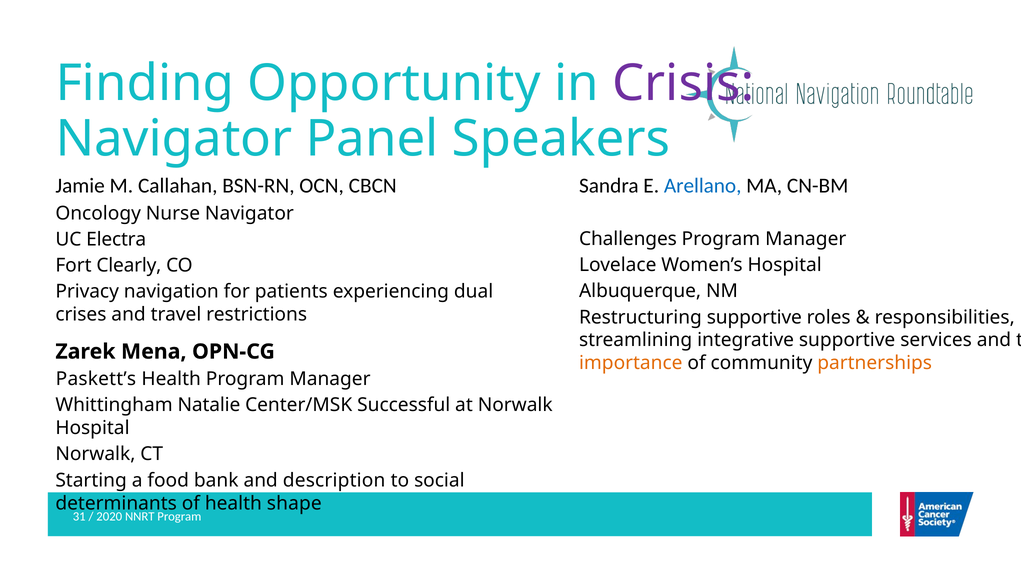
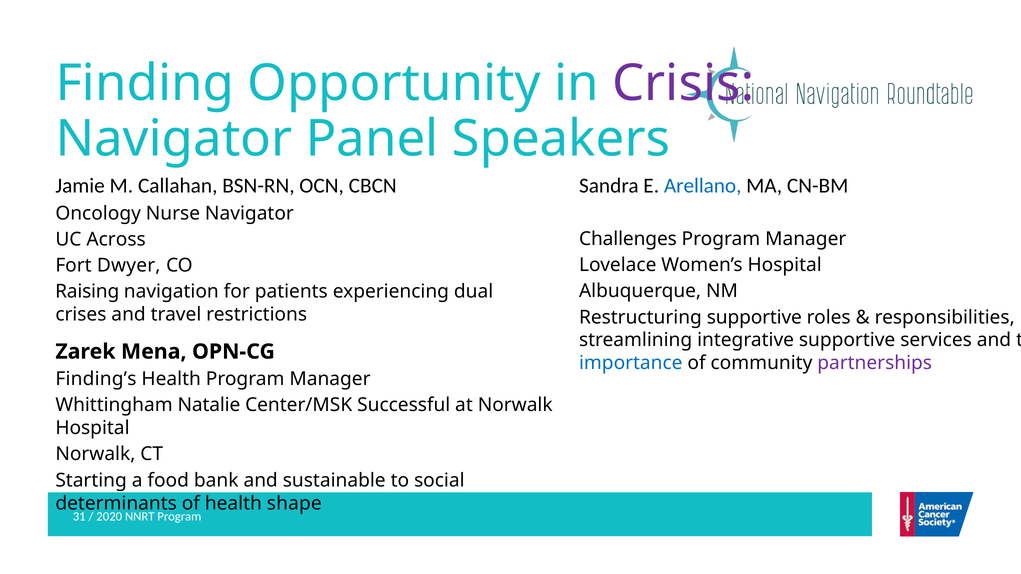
Electra: Electra -> Across
Clearly: Clearly -> Dwyer
Privacy: Privacy -> Raising
importance colour: orange -> blue
partnerships colour: orange -> purple
Paskett’s: Paskett’s -> Finding’s
description: description -> sustainable
